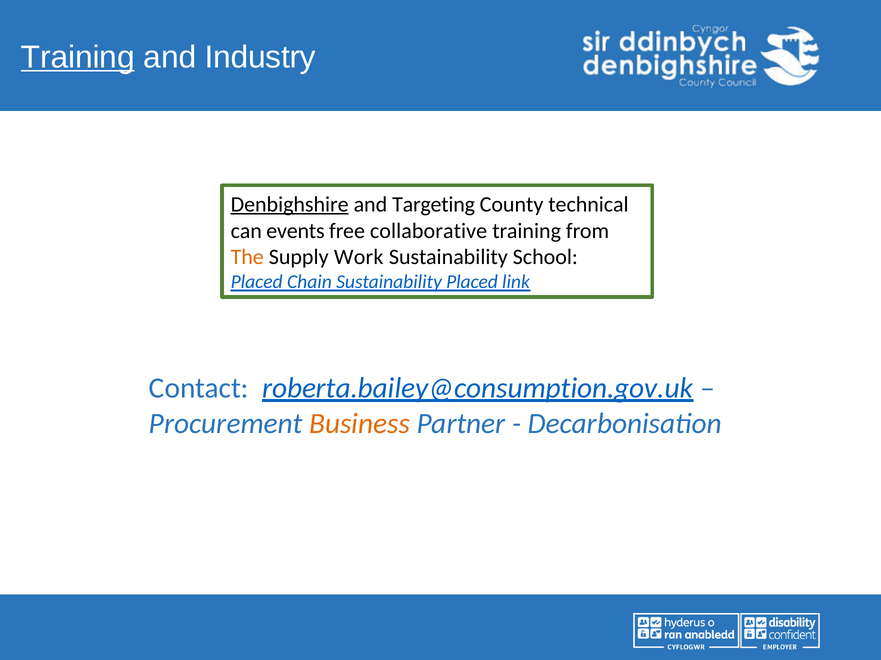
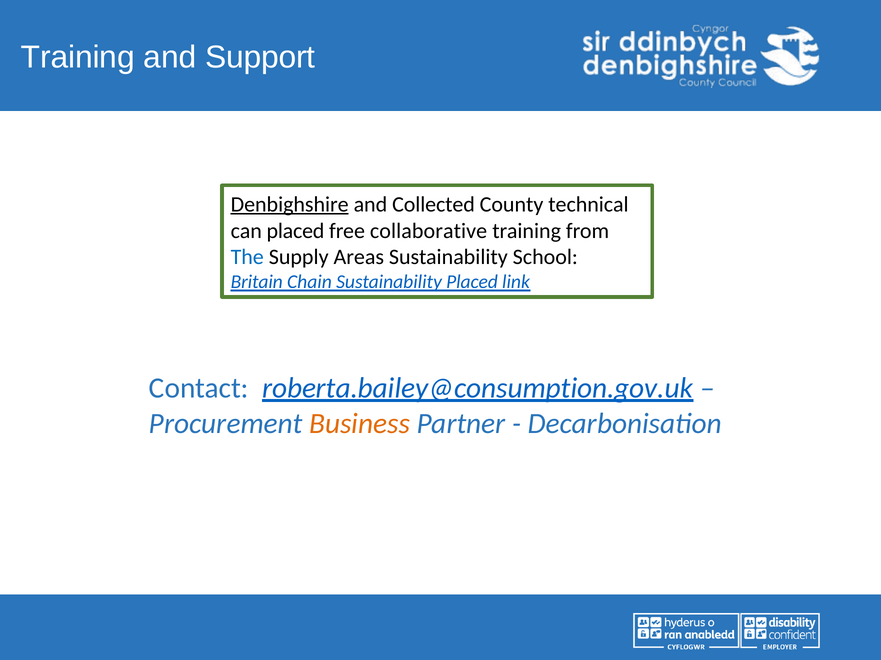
Training at (78, 57) underline: present -> none
Industry: Industry -> Support
Targeting: Targeting -> Collected
can events: events -> placed
The colour: orange -> blue
Work: Work -> Areas
Placed at (257, 282): Placed -> Britain
